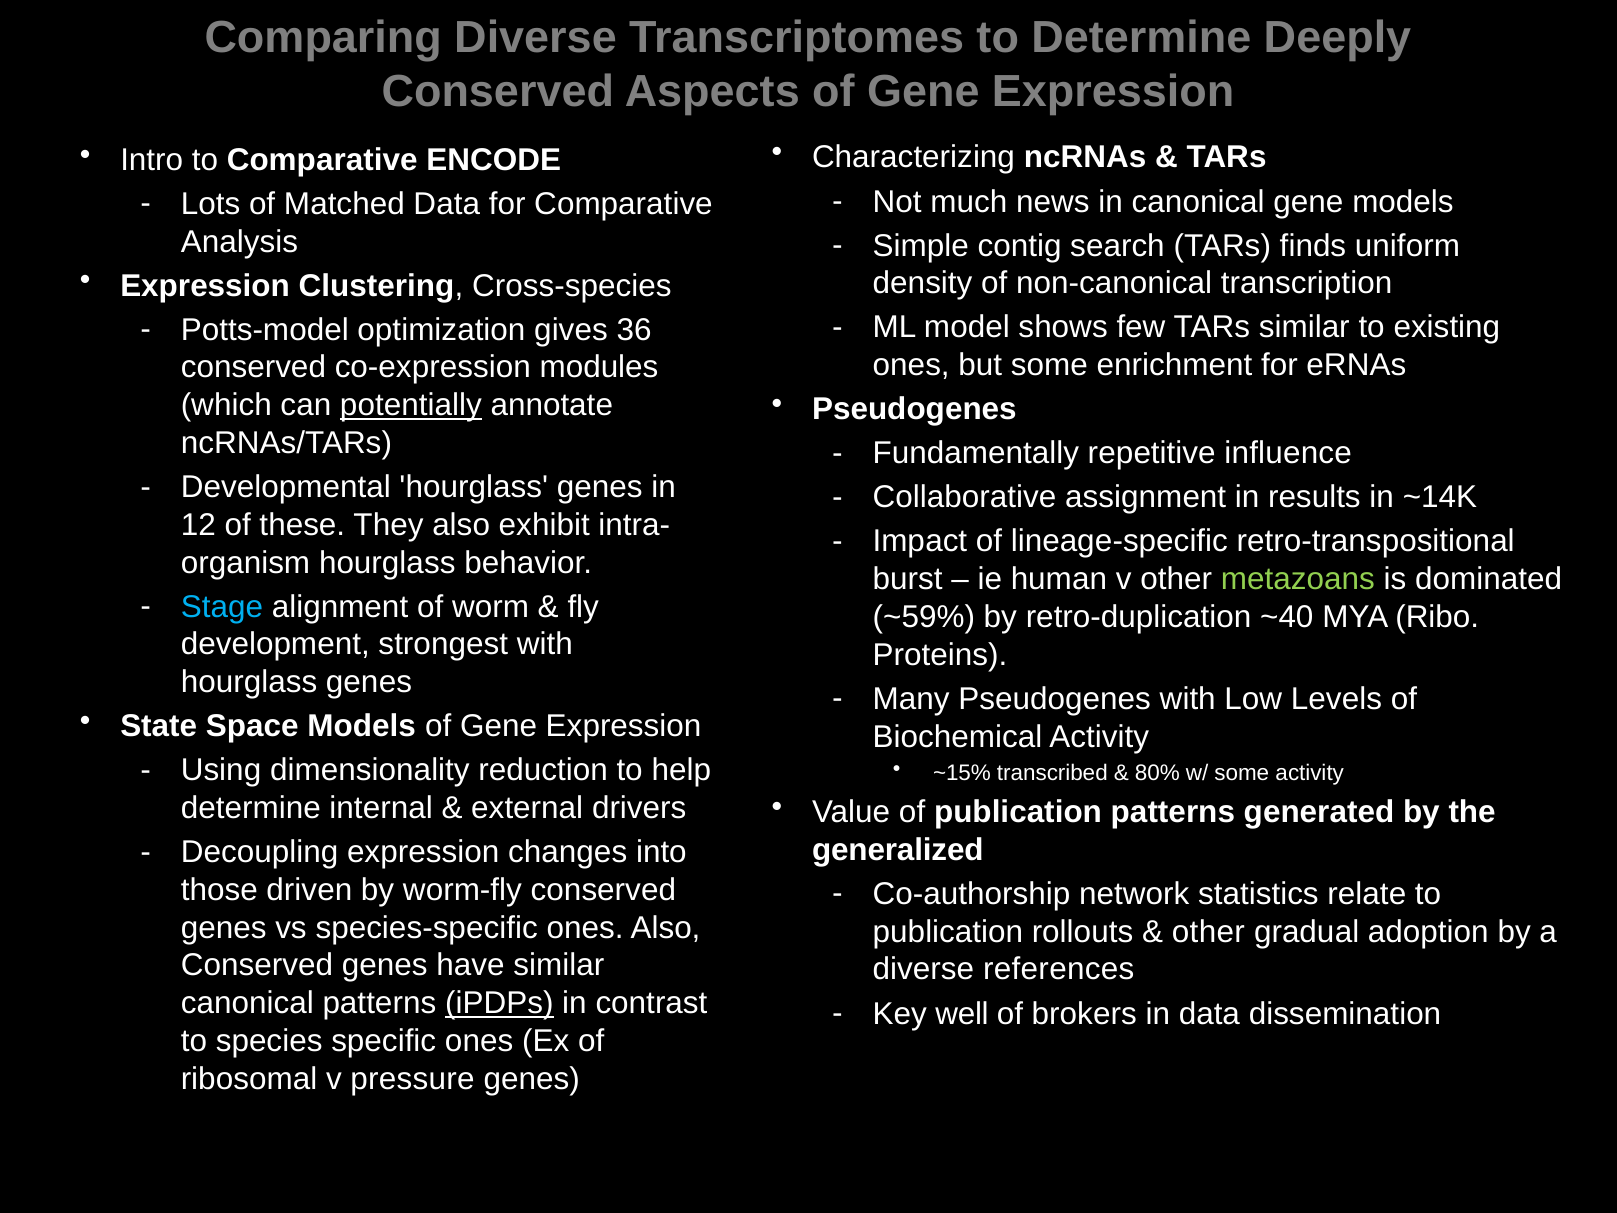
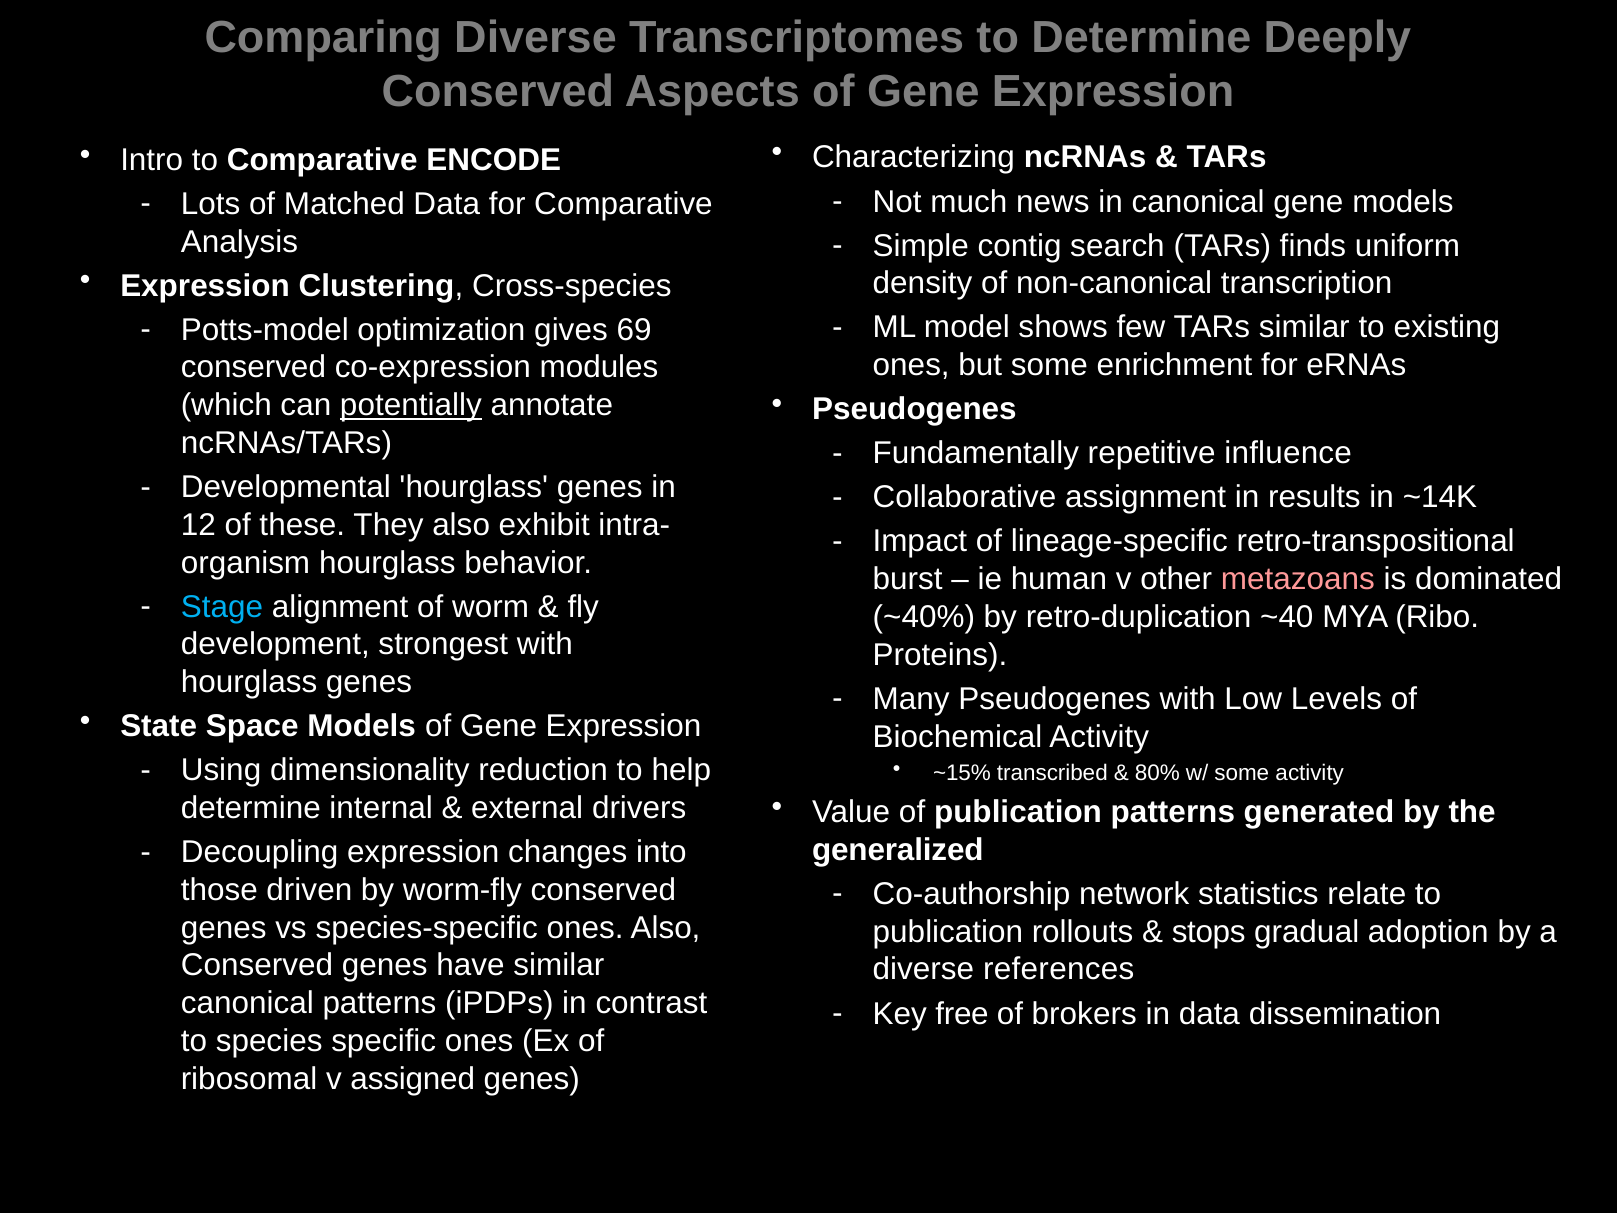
36: 36 -> 69
metazoans colour: light green -> pink
~59%: ~59% -> ~40%
other at (1208, 932): other -> stops
iPDPs underline: present -> none
well: well -> free
pressure: pressure -> assigned
